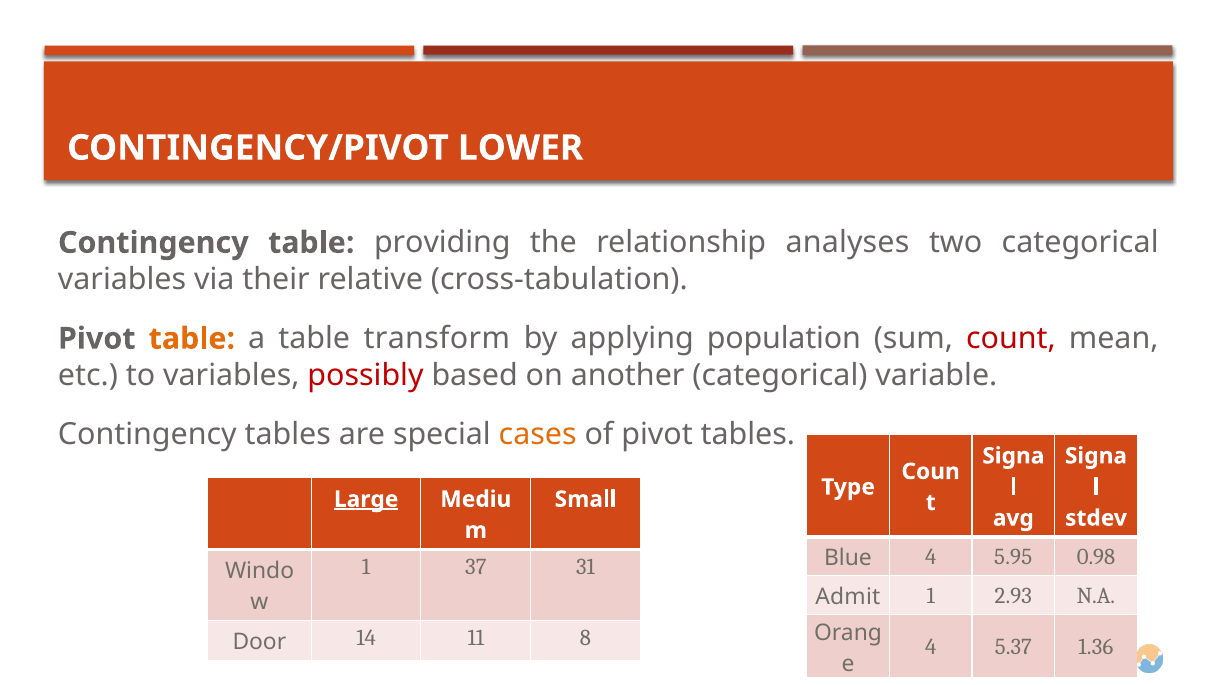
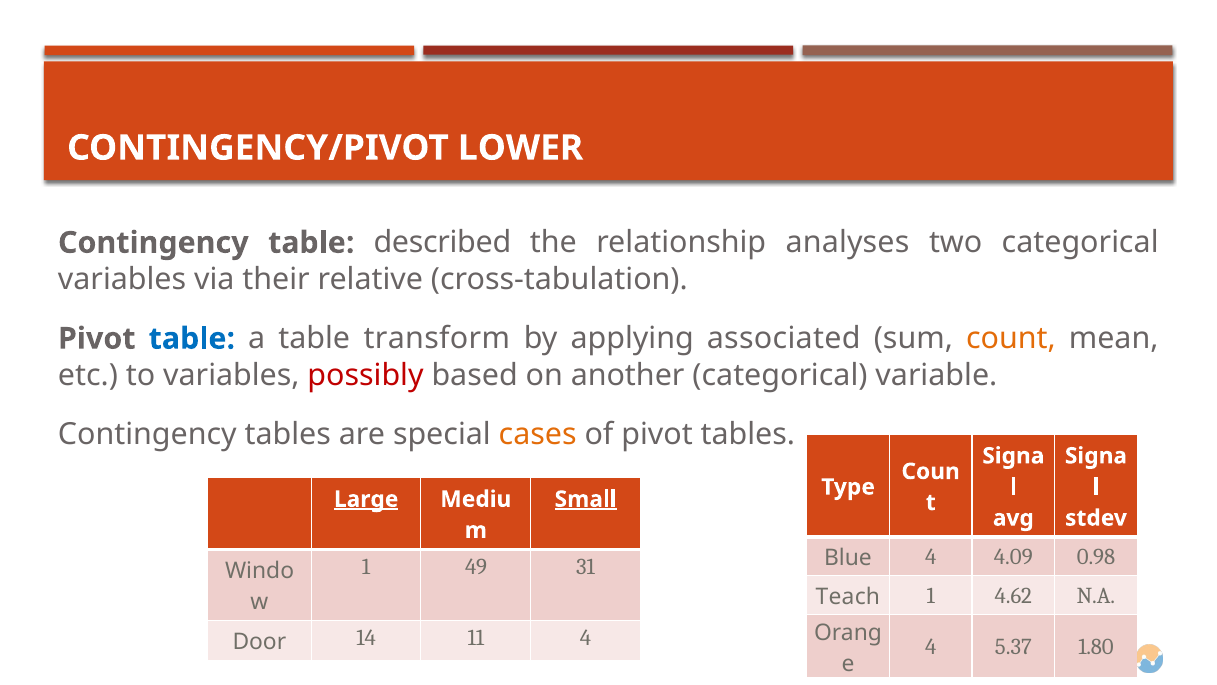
providing: providing -> described
table at (192, 338) colour: orange -> blue
population: population -> associated
count colour: red -> orange
Small underline: none -> present
5.95: 5.95 -> 4.09
37: 37 -> 49
Admit: Admit -> Teach
2.93: 2.93 -> 4.62
11 8: 8 -> 4
1.36: 1.36 -> 1.80
